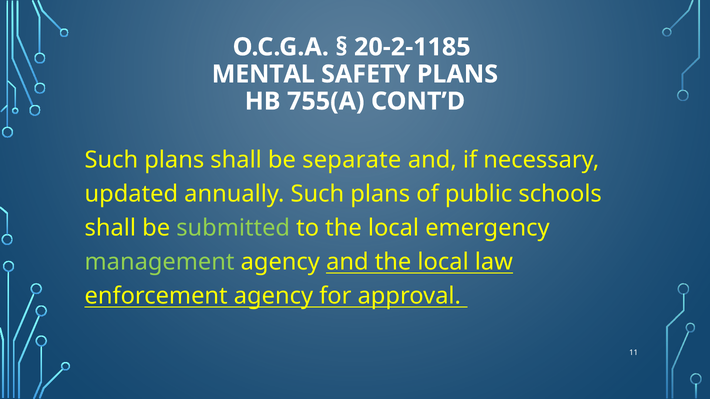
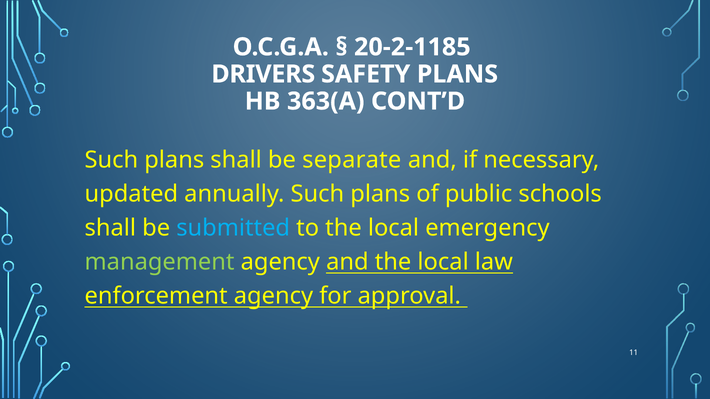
MENTAL: MENTAL -> DRIVERS
755(A: 755(A -> 363(A
submitted colour: light green -> light blue
